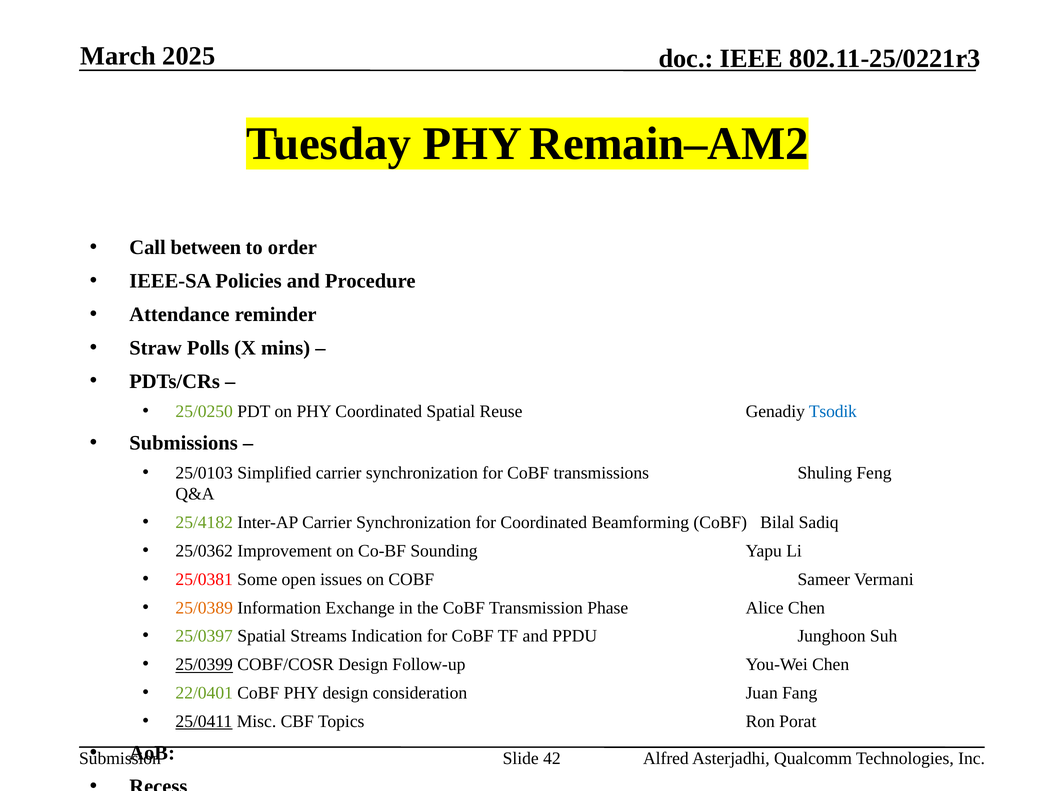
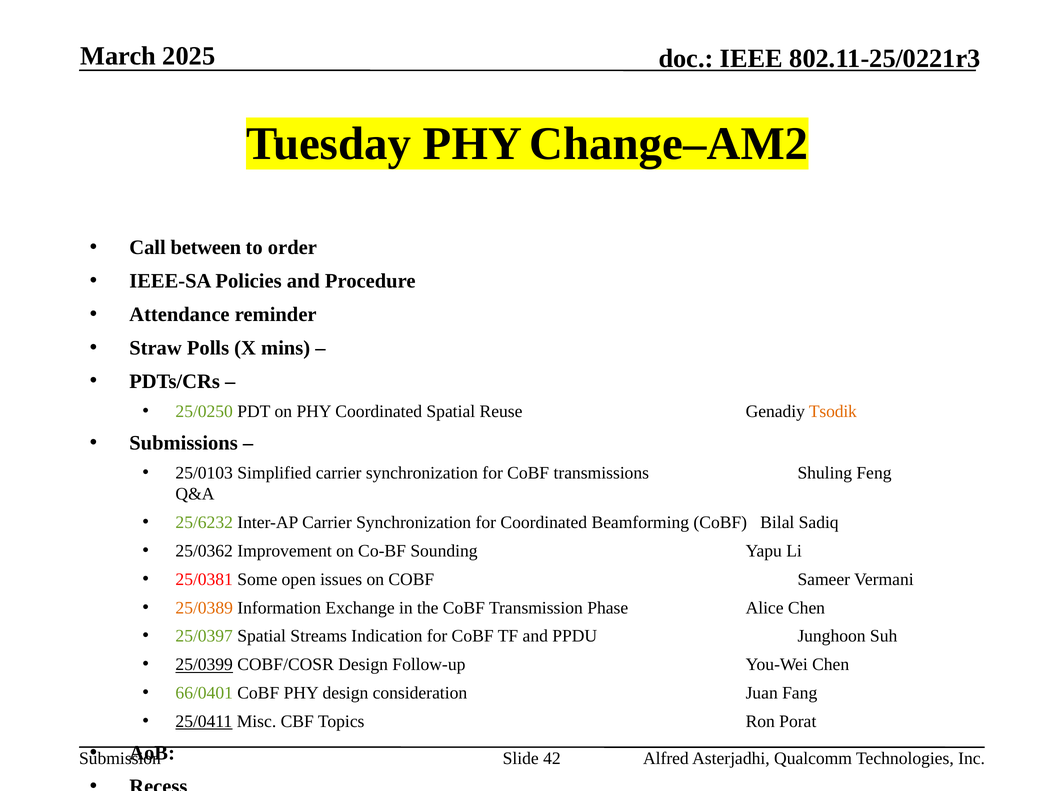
Remain–AM2: Remain–AM2 -> Change–AM2
Tsodik colour: blue -> orange
25/4182: 25/4182 -> 25/6232
22/0401: 22/0401 -> 66/0401
